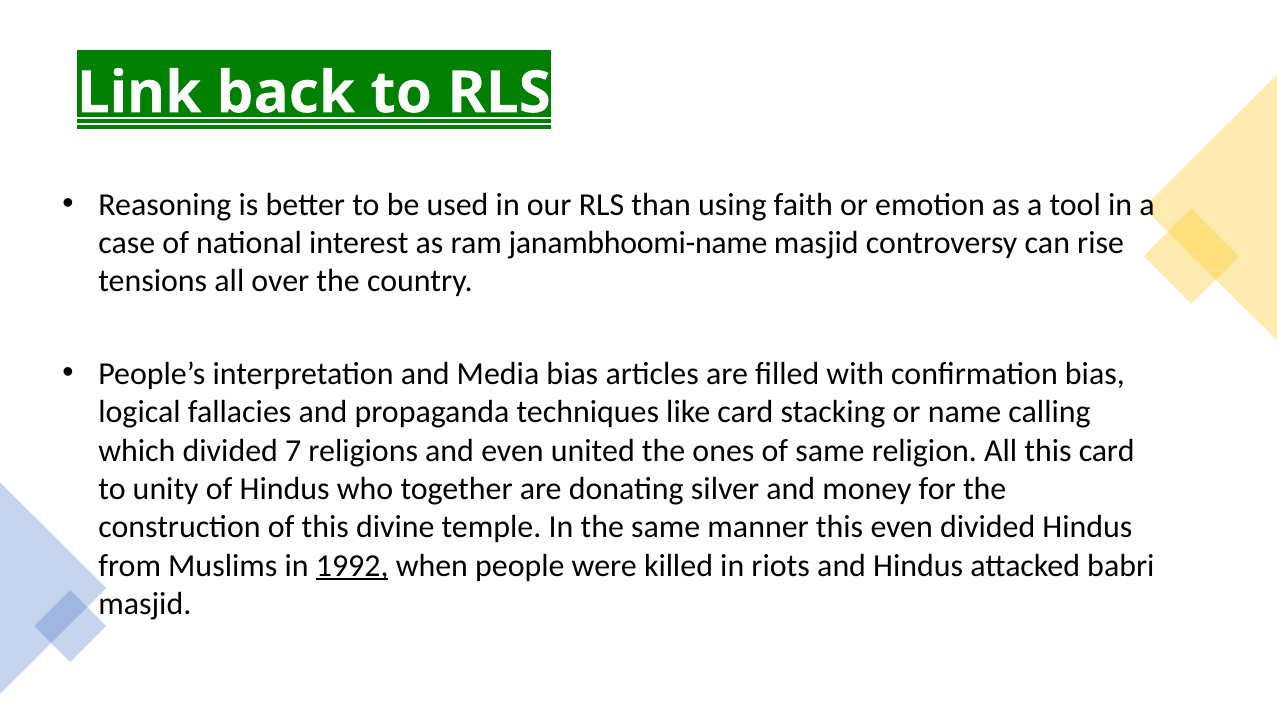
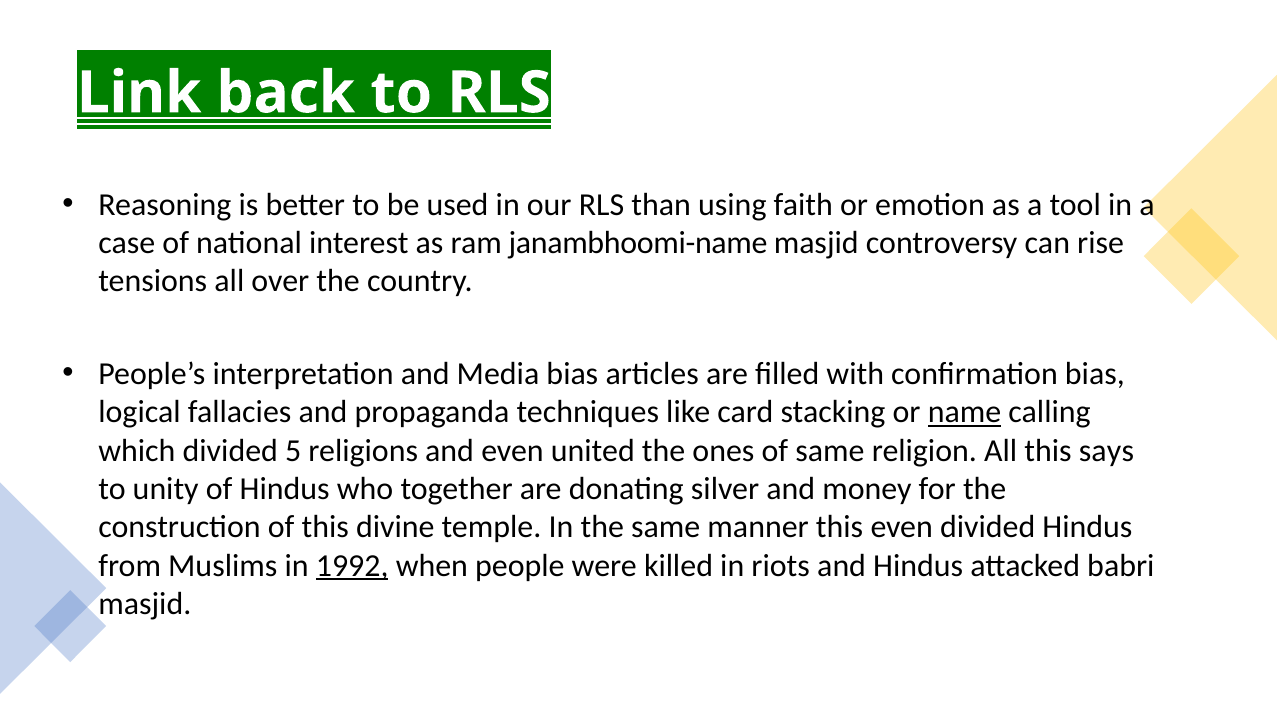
name underline: none -> present
7: 7 -> 5
this card: card -> says
